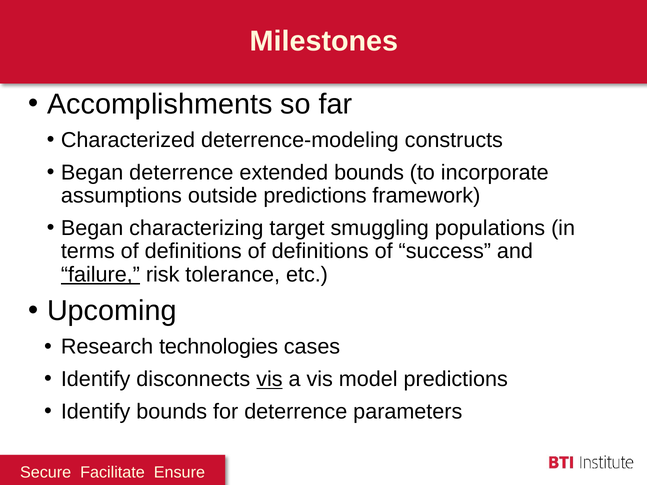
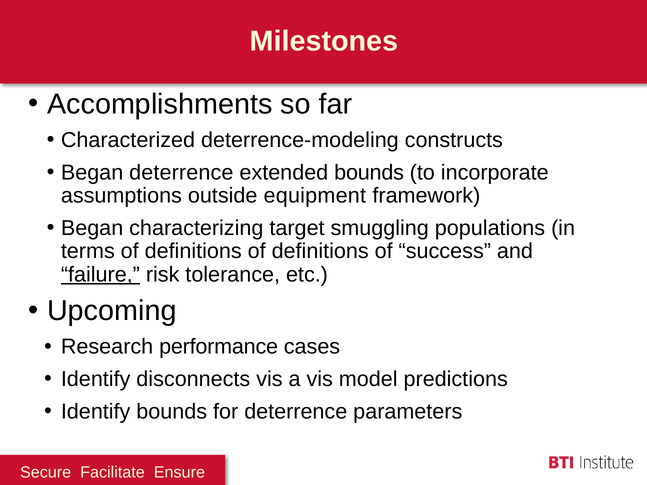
outside predictions: predictions -> equipment
technologies: technologies -> performance
vis at (269, 379) underline: present -> none
